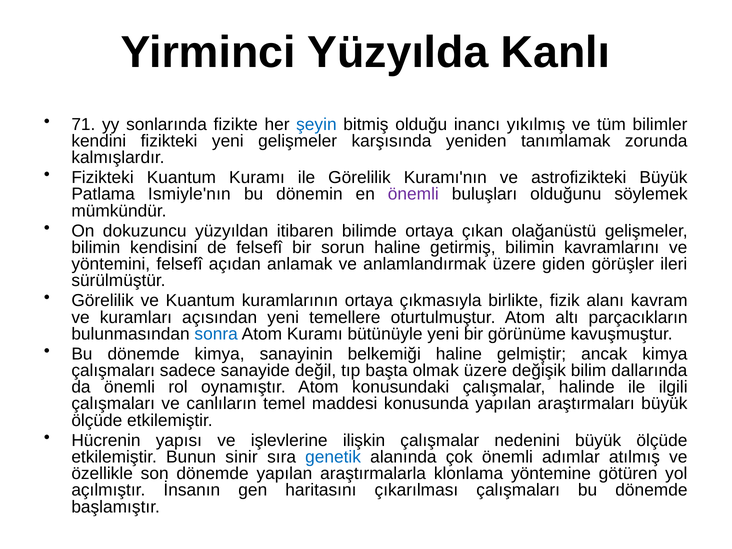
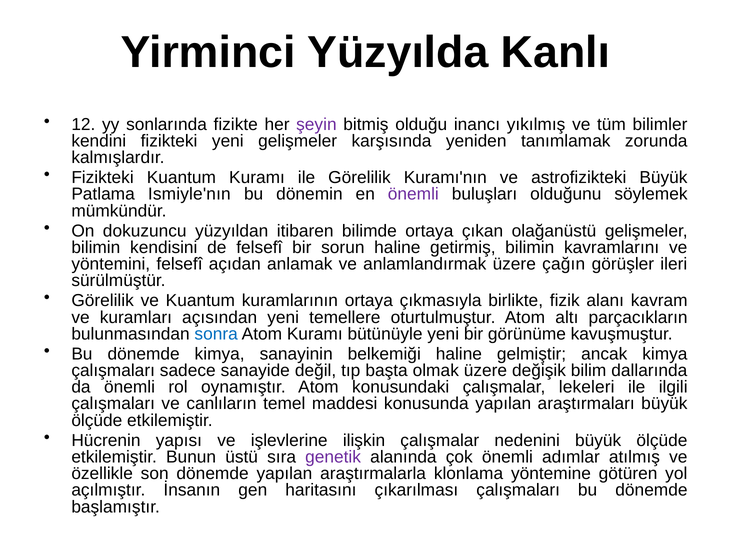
71: 71 -> 12
şeyin colour: blue -> purple
giden: giden -> çağın
halinde: halinde -> lekeleri
sinir: sinir -> üstü
genetik colour: blue -> purple
